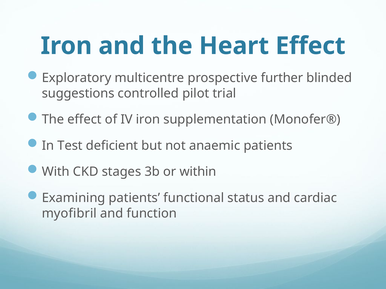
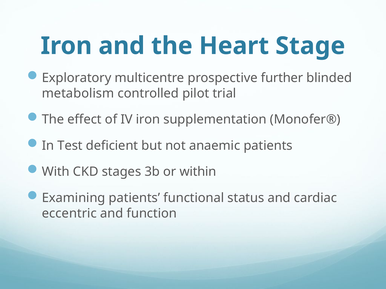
Heart Effect: Effect -> Stage
suggestions: suggestions -> metabolism
myofibril: myofibril -> eccentric
